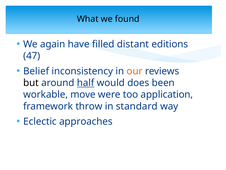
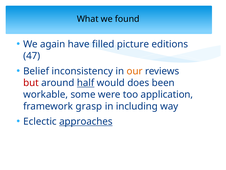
distant: distant -> picture
but colour: black -> red
move: move -> some
throw: throw -> grasp
standard: standard -> including
approaches underline: none -> present
